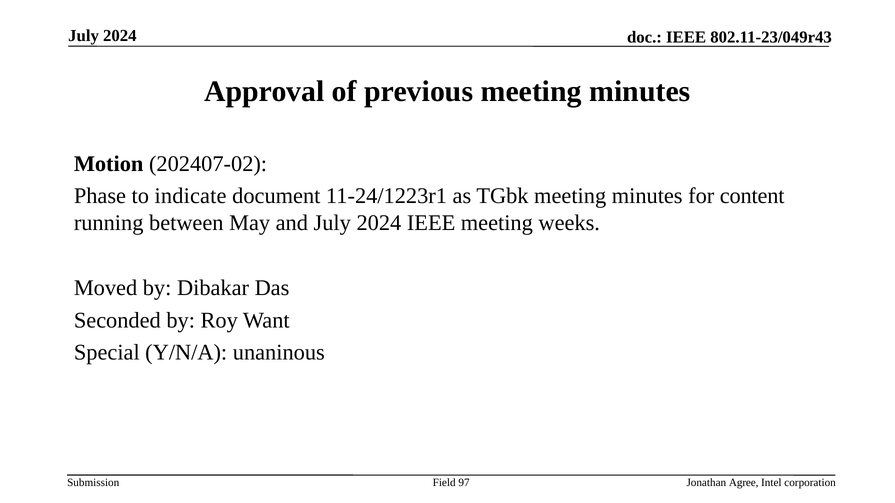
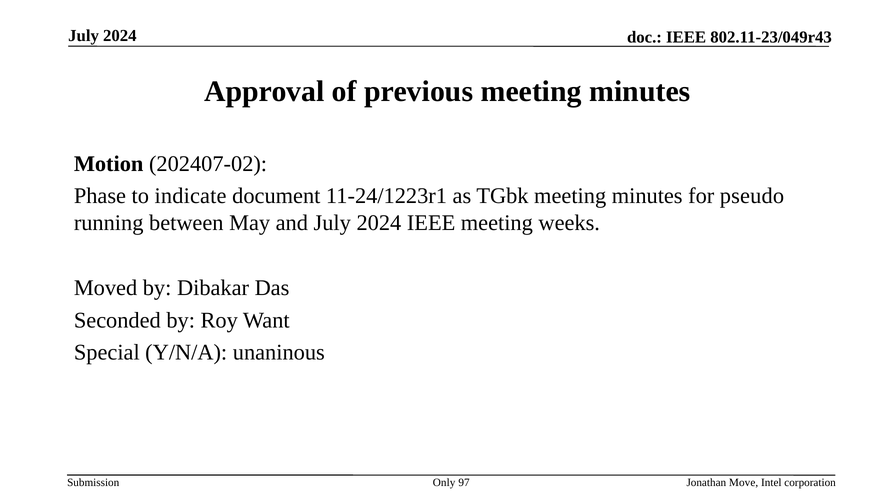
content: content -> pseudo
Field: Field -> Only
Agree: Agree -> Move
